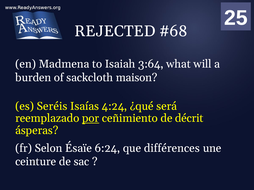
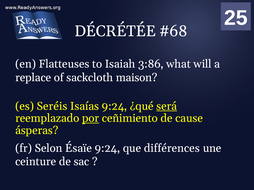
REJECTED: REJECTED -> DÉCRÉTÉE
Madmena: Madmena -> Flatteuses
3:64: 3:64 -> 3:86
burden: burden -> replace
Isaías 4:24: 4:24 -> 9:24
será underline: none -> present
décrit: décrit -> cause
Ésaïe 6:24: 6:24 -> 9:24
